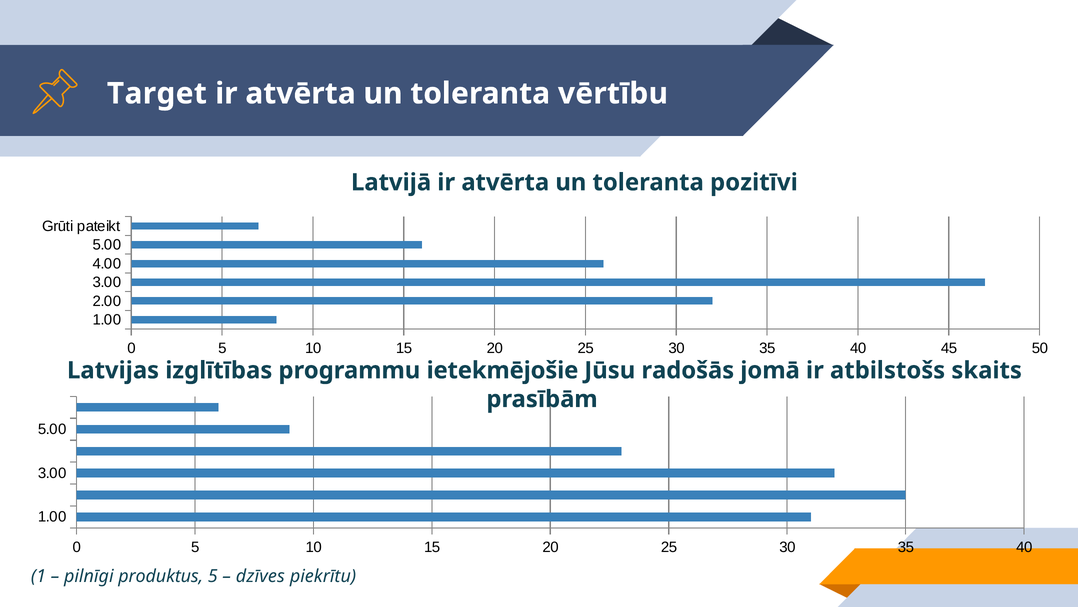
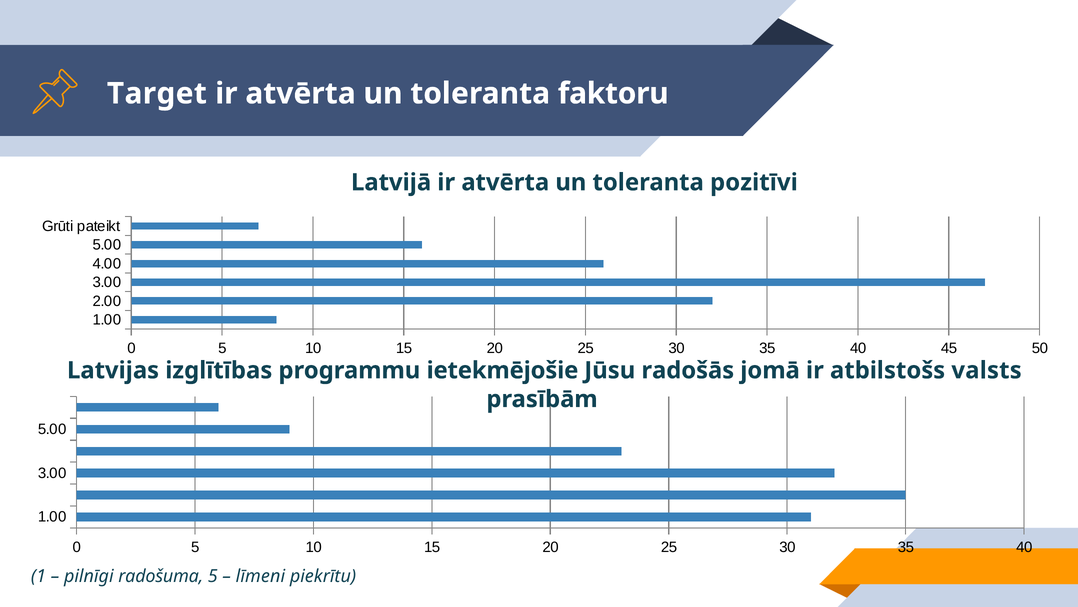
vērtību: vērtību -> faktoru
skaits: skaits -> valsts
produktus: produktus -> radošuma
dzīves: dzīves -> līmeni
